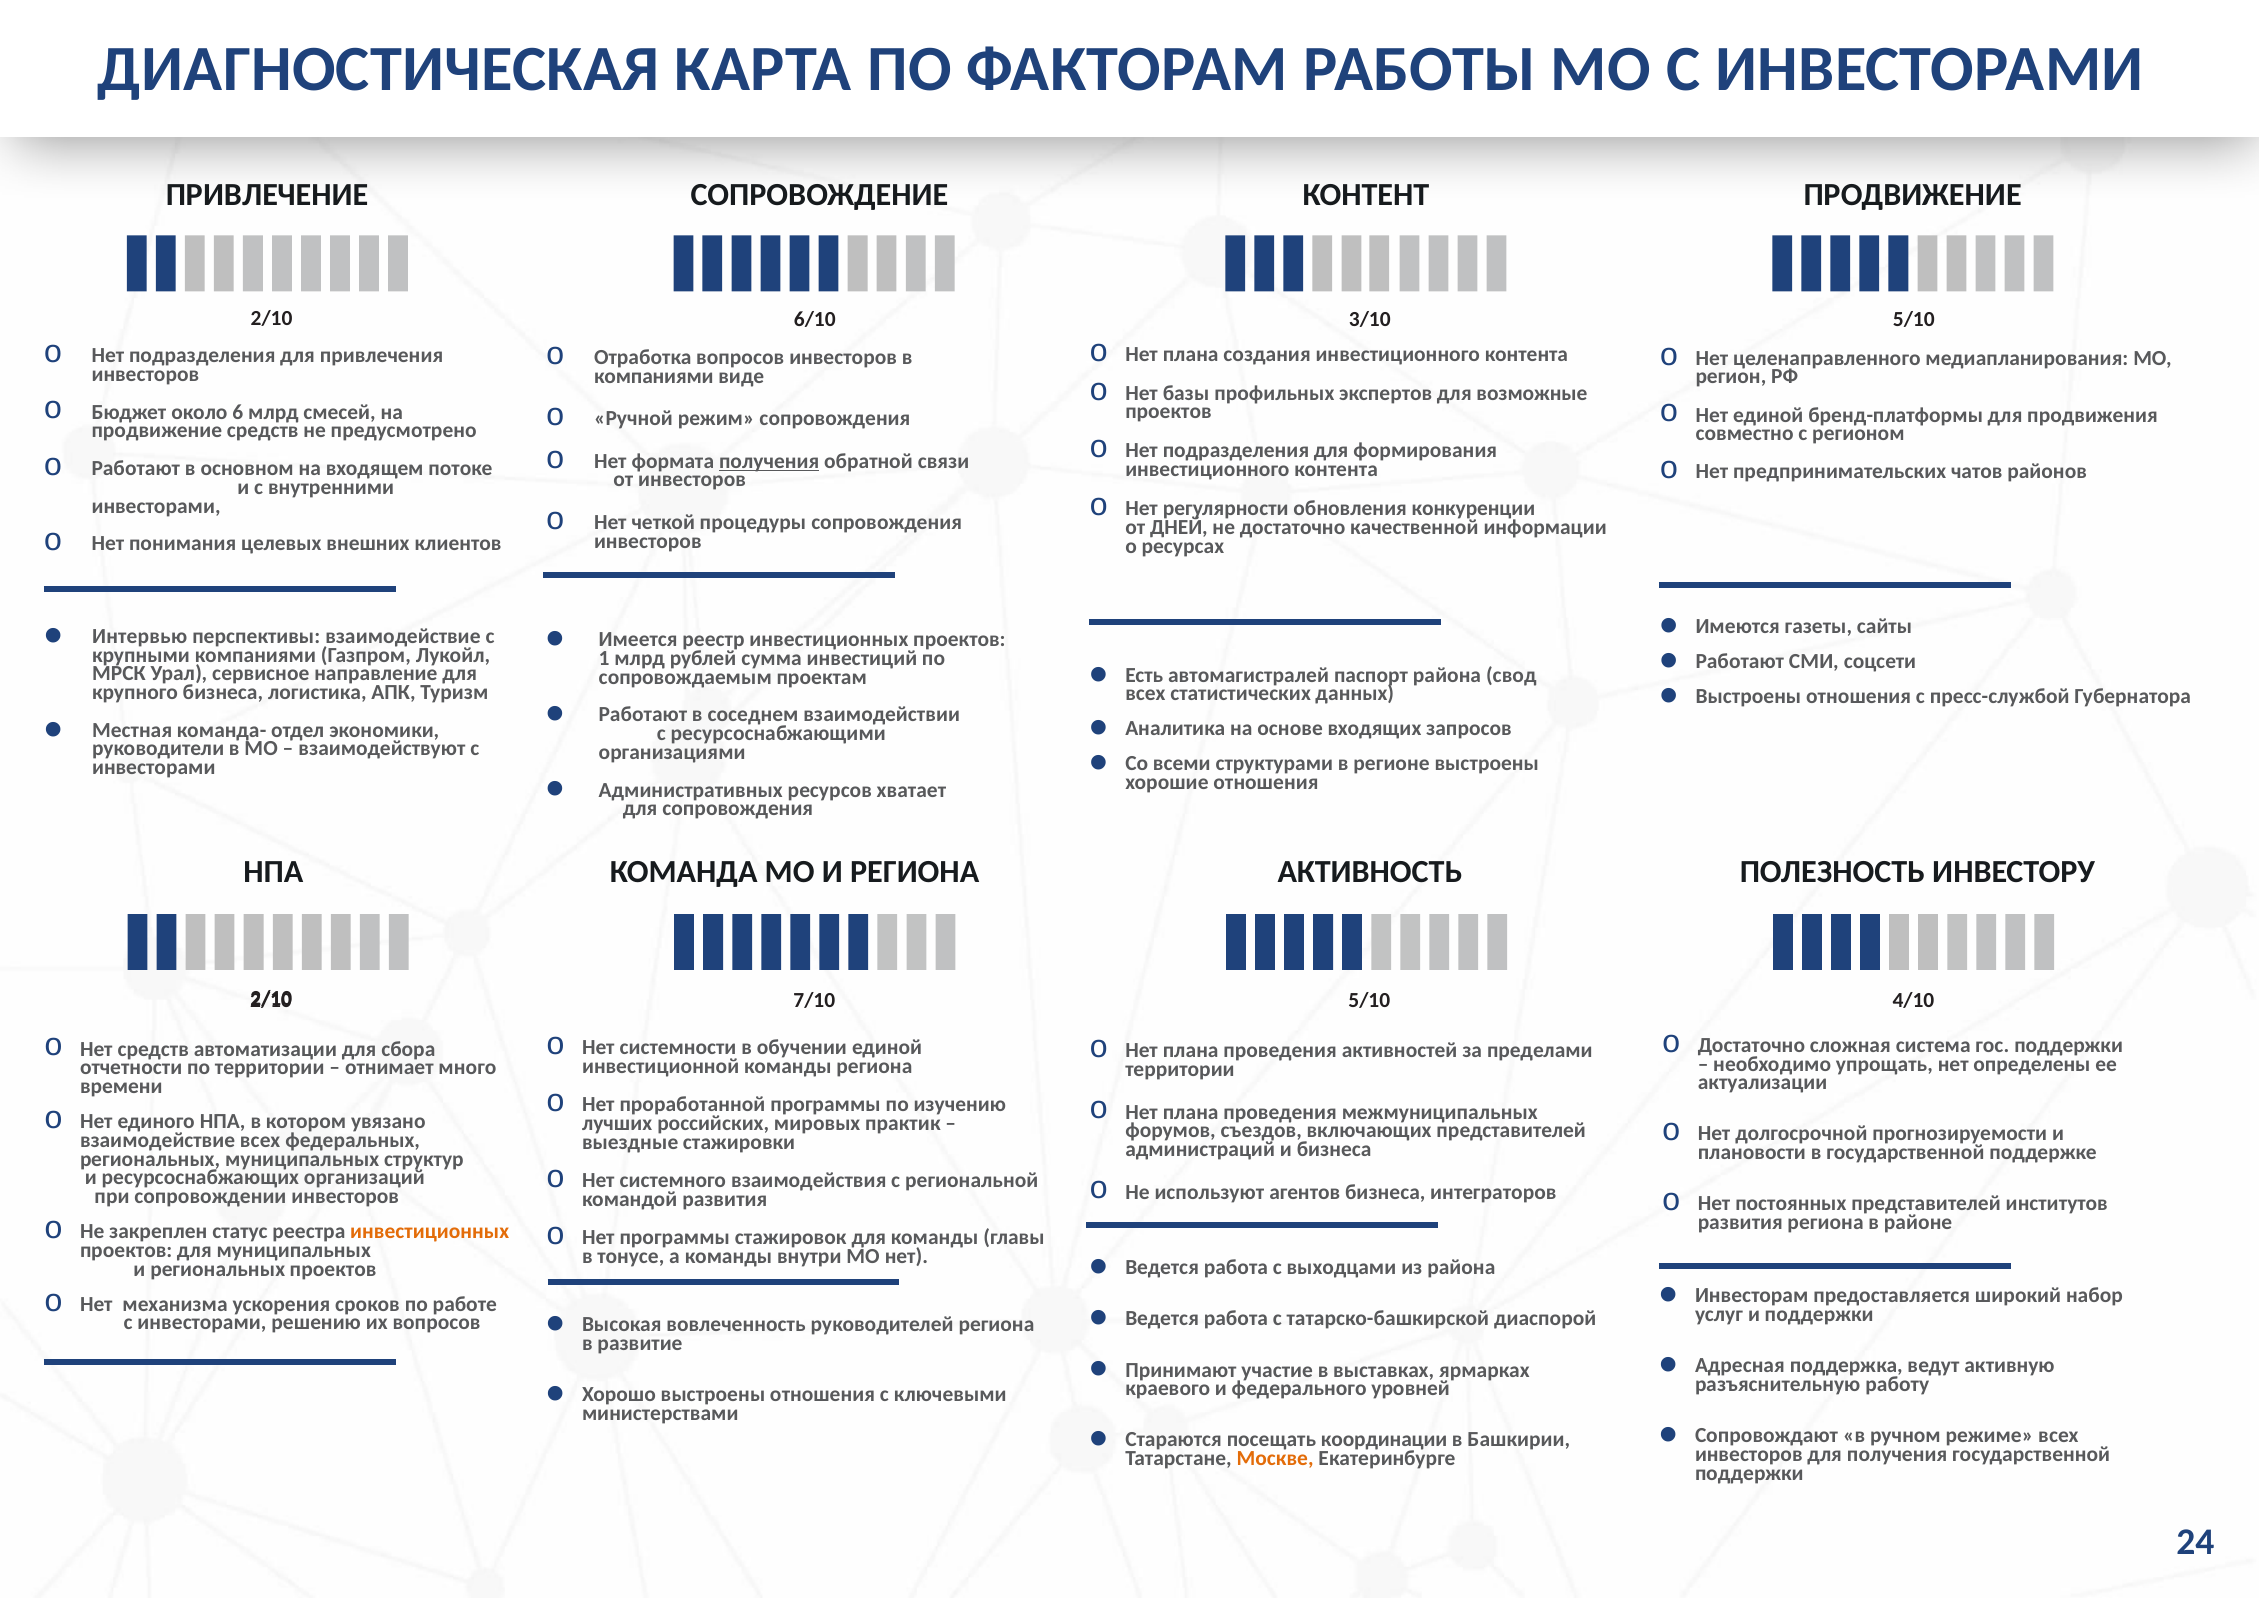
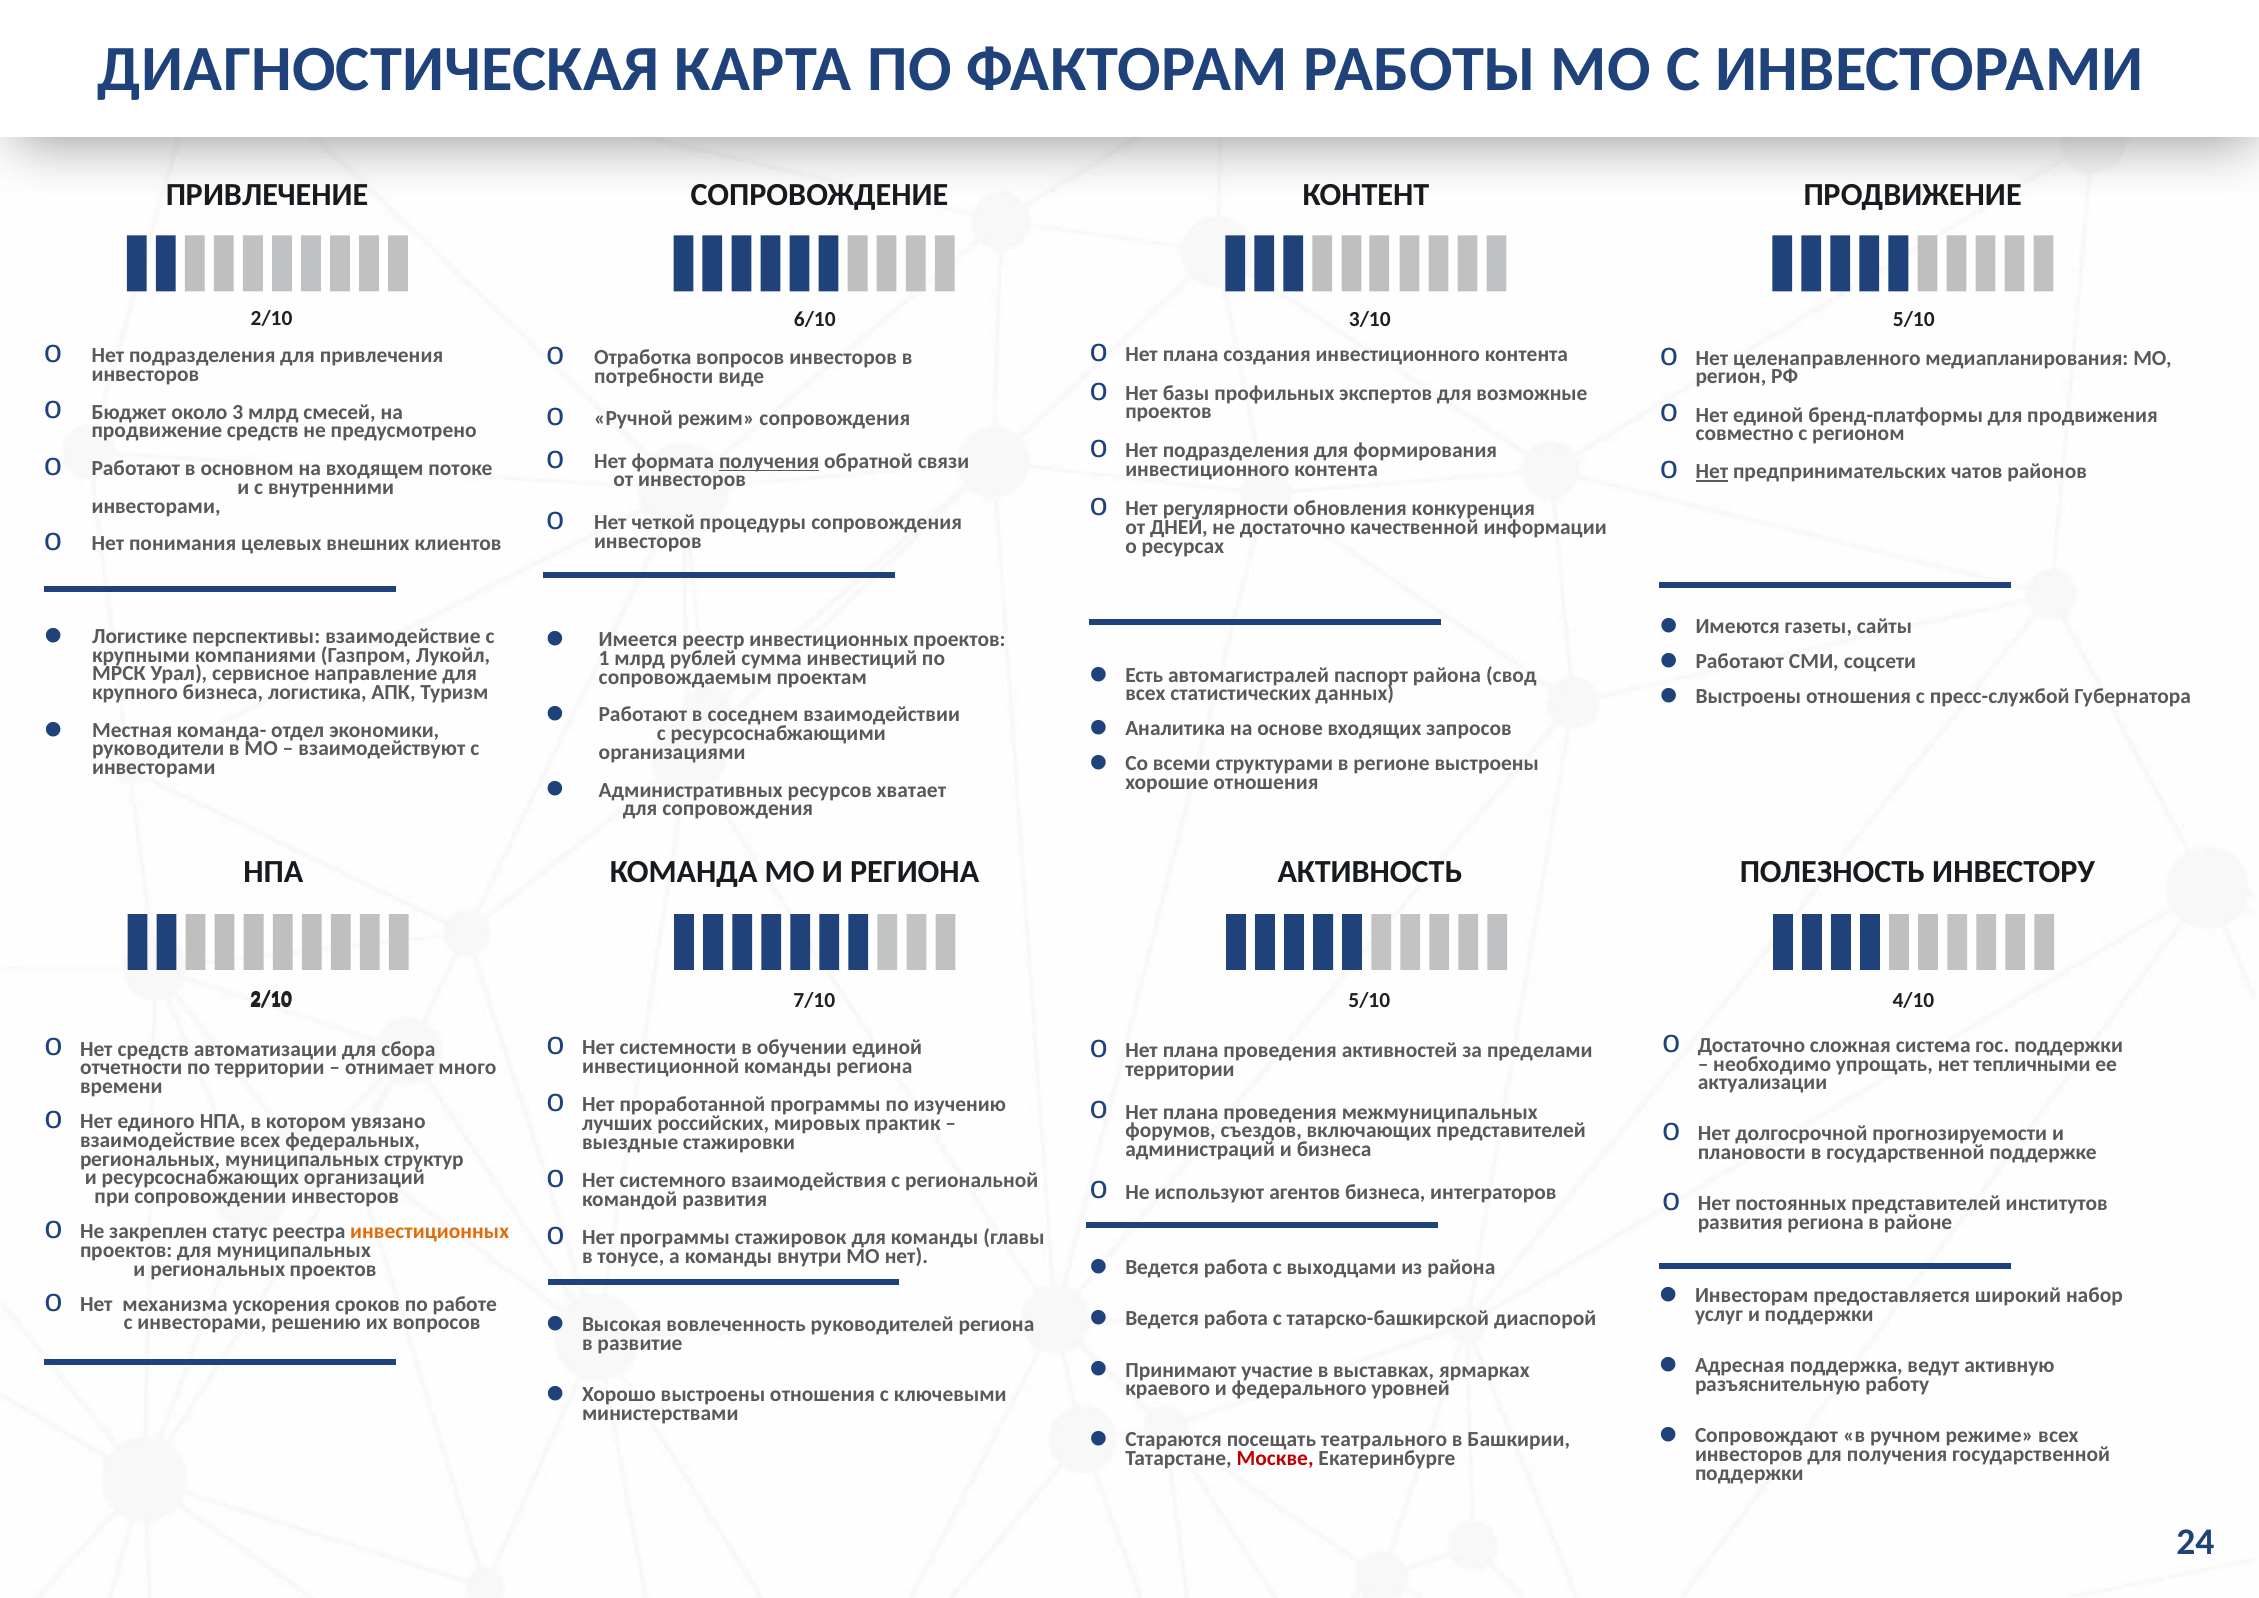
компаниями at (654, 376): компаниями -> потребности
6: 6 -> 3
Нет at (1712, 472) underline: none -> present
конкуренции: конкуренции -> конкуренция
Интервью: Интервью -> Логистике
определены: определены -> тепличными
координации: координации -> театрального
Москве colour: orange -> red
